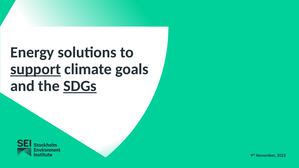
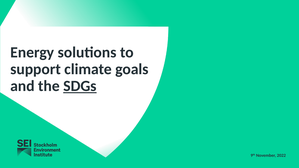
support underline: present -> none
